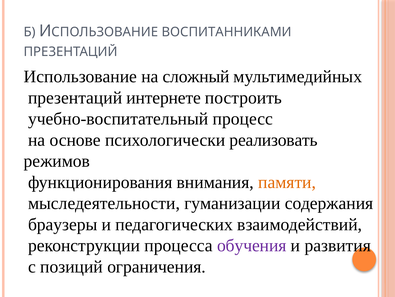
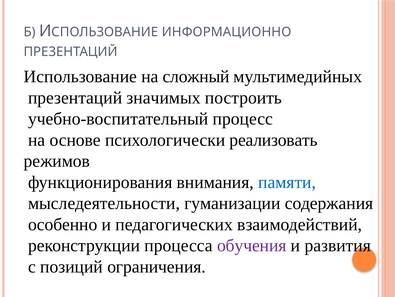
ВОСПИТАННИКАМИ: ВОСПИТАННИКАМИ -> ИНФОРМАЦИОННО
интернете: интернете -> значимых
памяти colour: orange -> blue
браузеры: браузеры -> особенно
